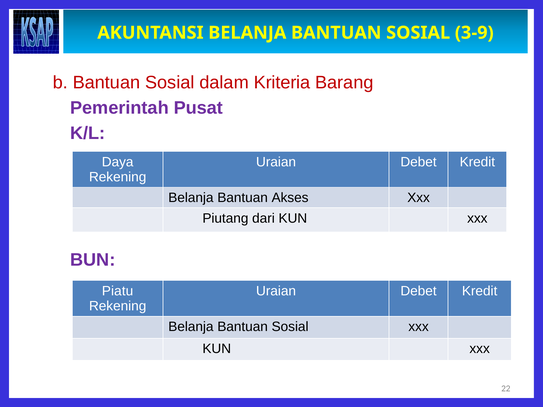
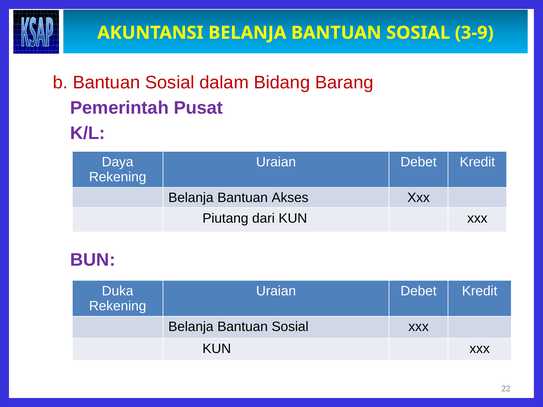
Kriteria: Kriteria -> Bidang
Piatu: Piatu -> Duka
